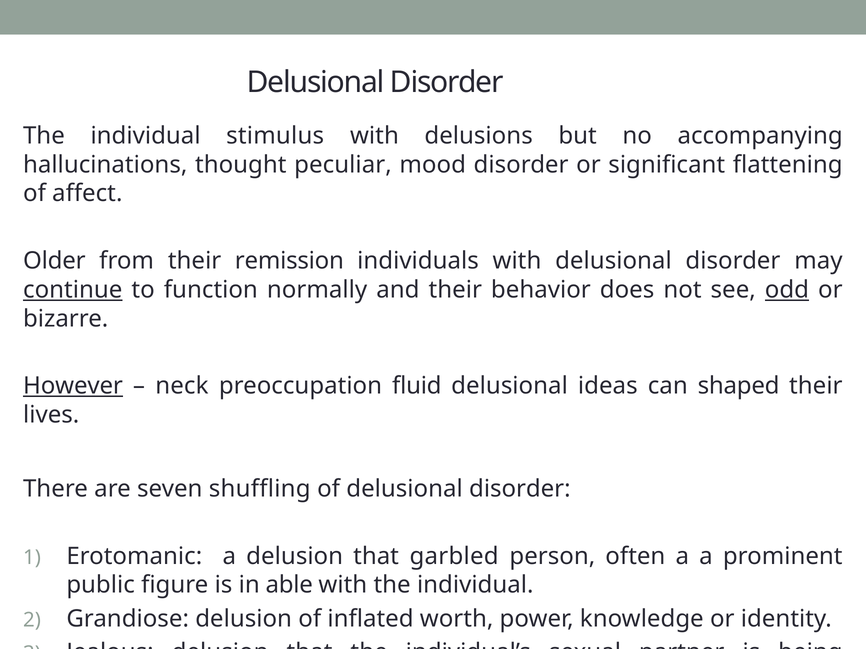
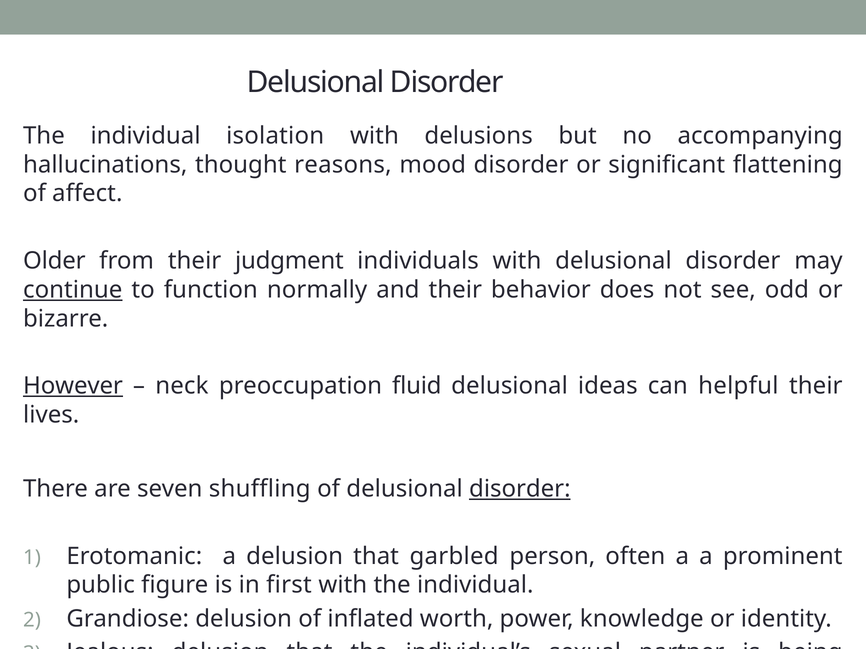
stimulus: stimulus -> isolation
peculiar: peculiar -> reasons
remission: remission -> judgment
odd underline: present -> none
shaped: shaped -> helpful
disorder at (520, 489) underline: none -> present
able: able -> first
